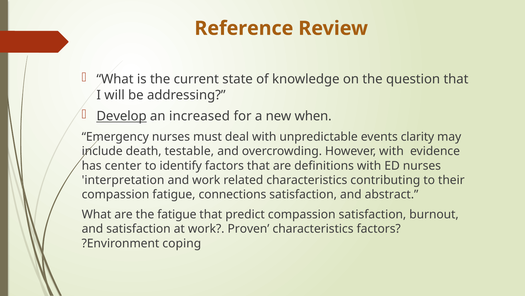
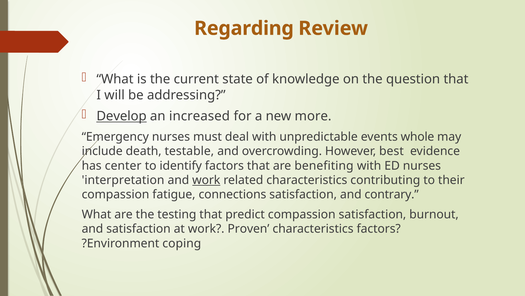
Reference: Reference -> Regarding
when: when -> more
clarity: clarity -> whole
However with: with -> best
definitions: definitions -> benefiting
work at (206, 180) underline: none -> present
abstract: abstract -> contrary
the fatigue: fatigue -> testing
